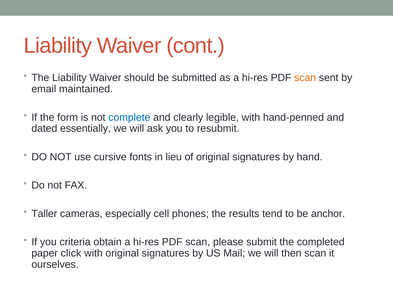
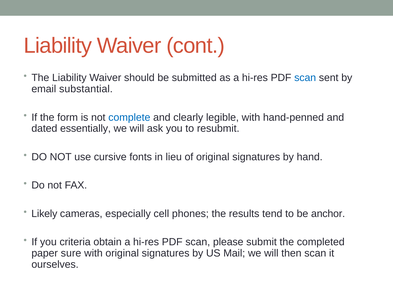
scan at (305, 78) colour: orange -> blue
maintained: maintained -> substantial
Taller: Taller -> Likely
click: click -> sure
